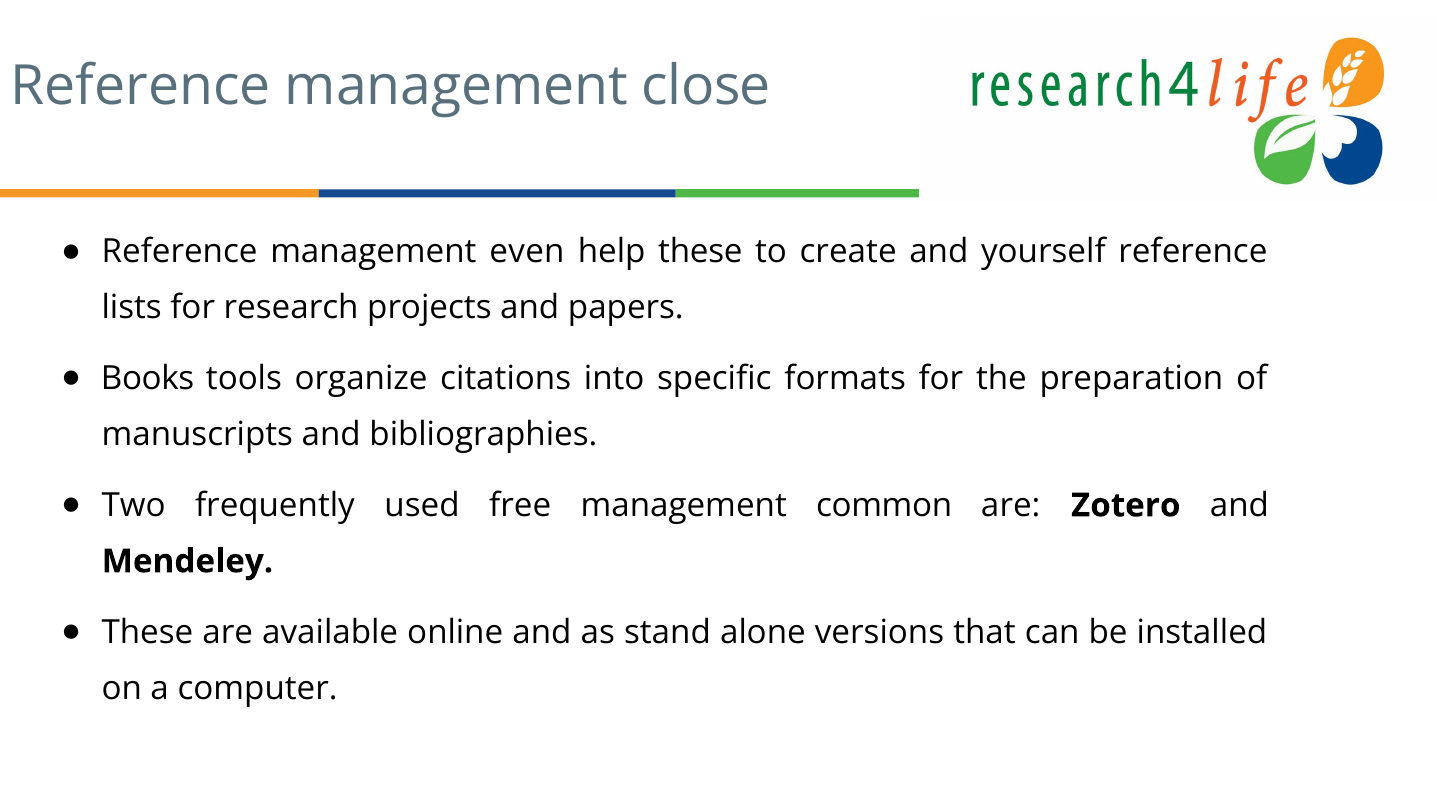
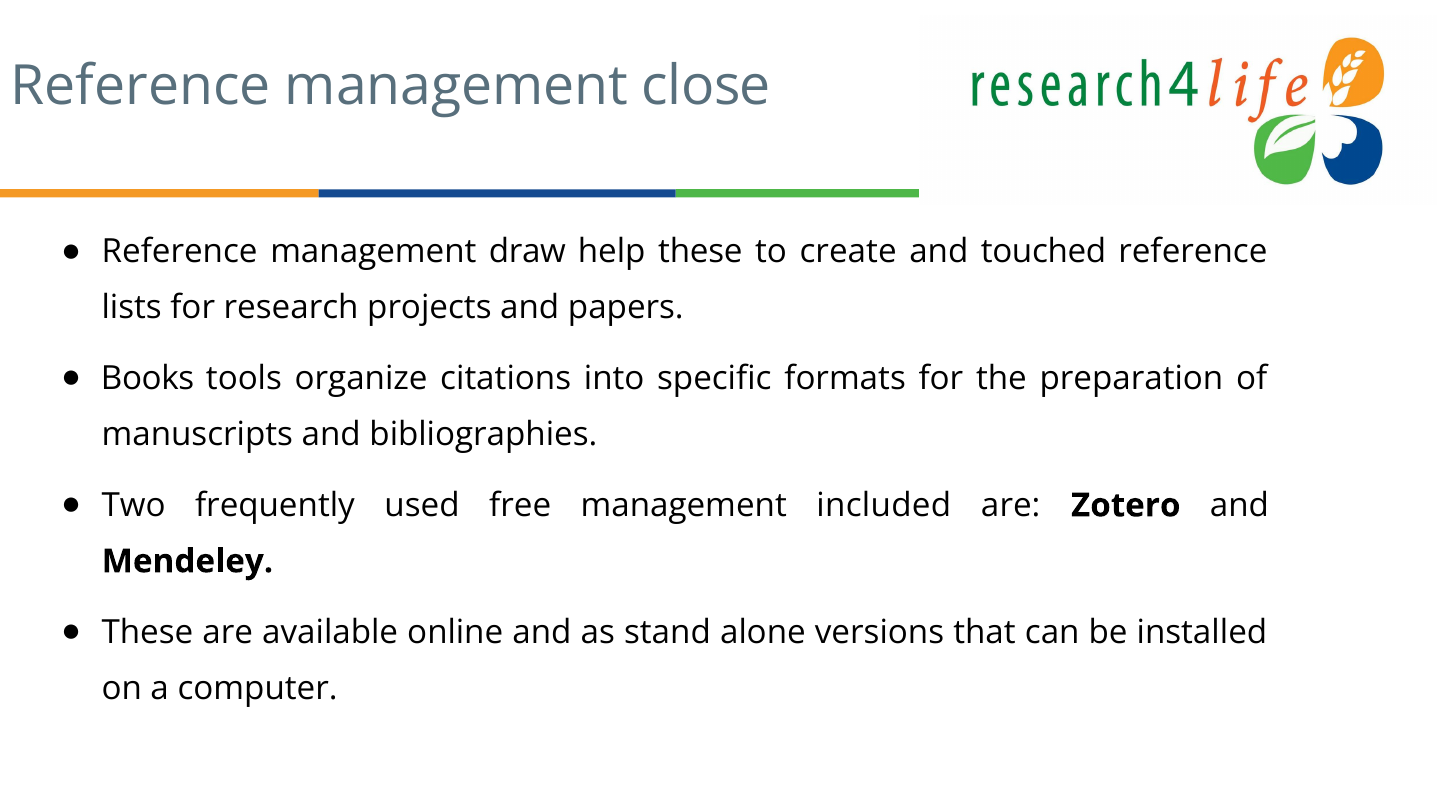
even: even -> draw
yourself: yourself -> touched
common: common -> included
